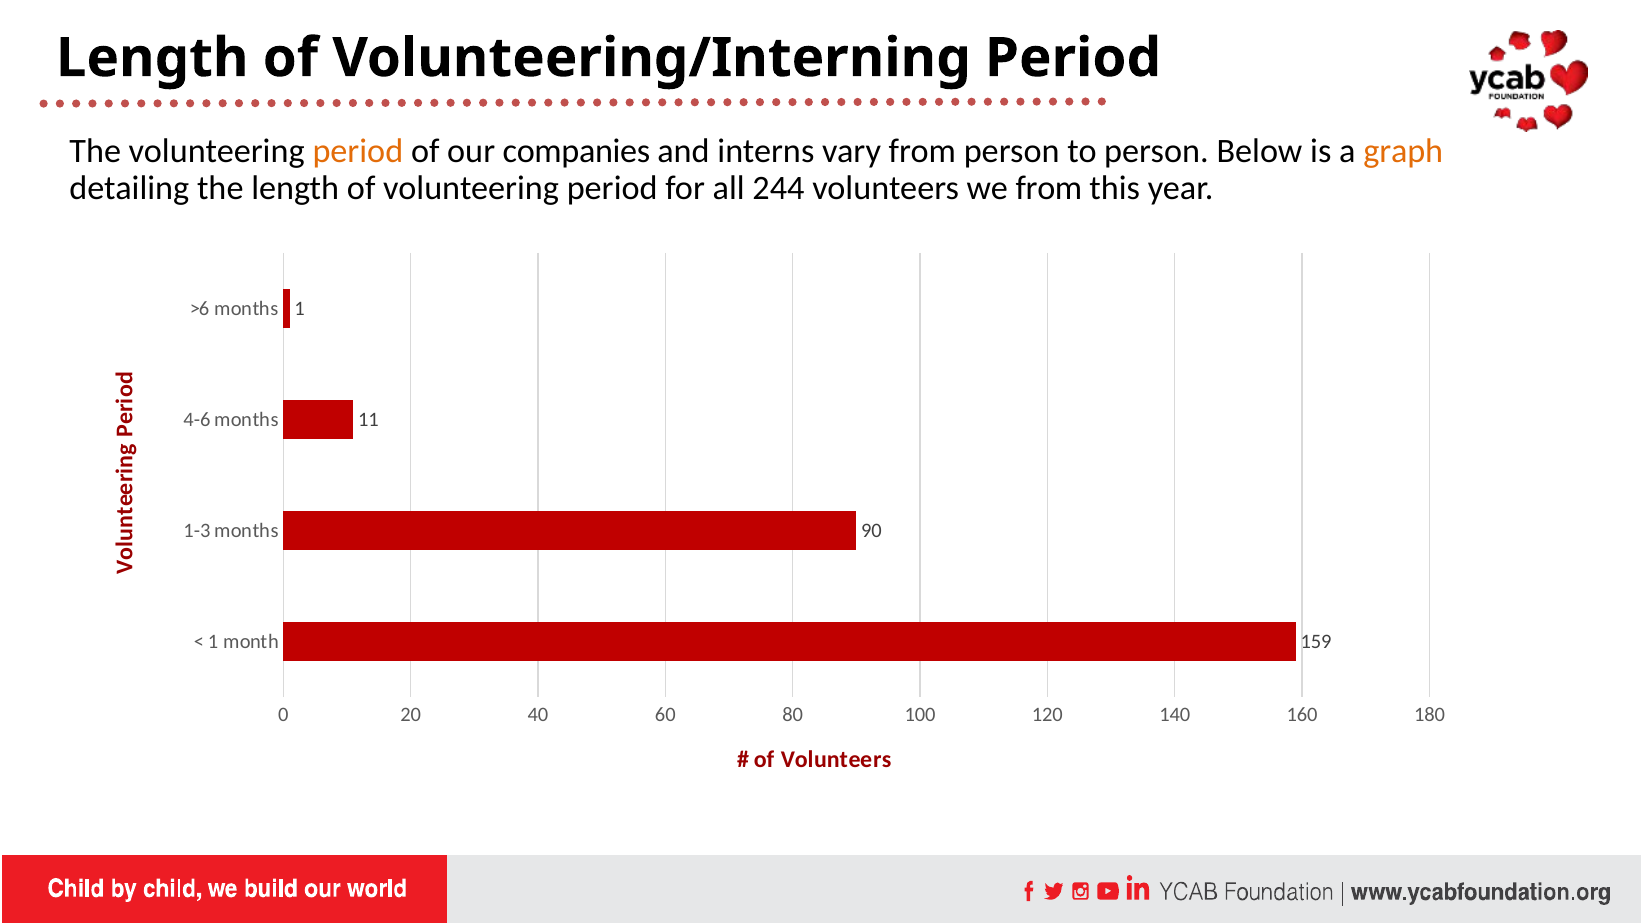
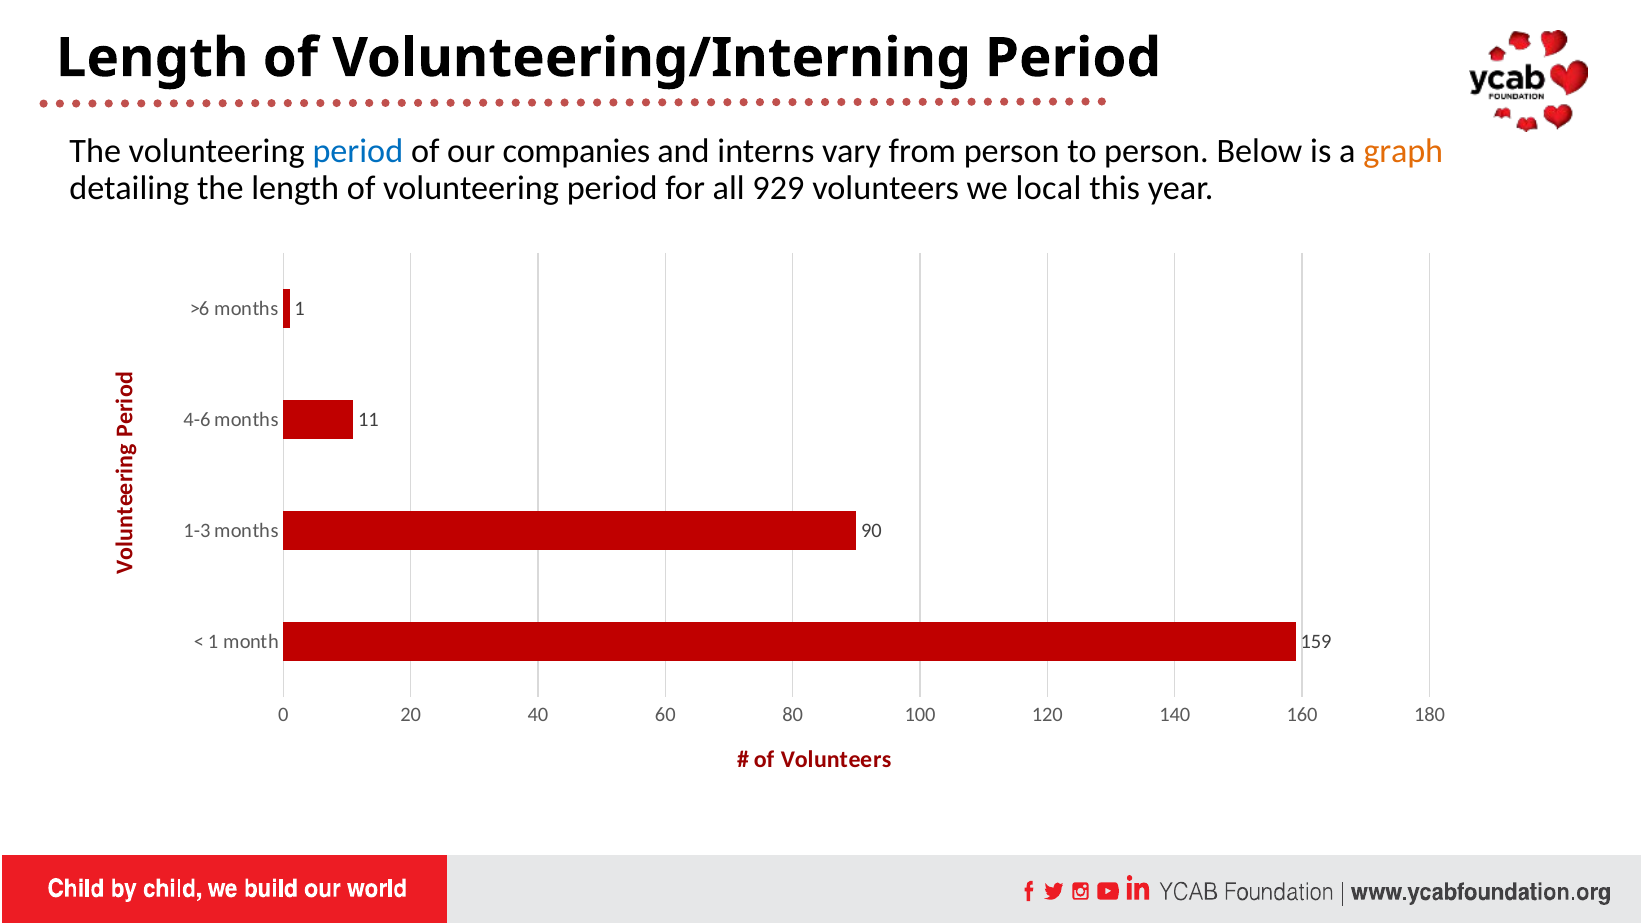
period at (358, 151) colour: orange -> blue
244: 244 -> 929
we from: from -> local
